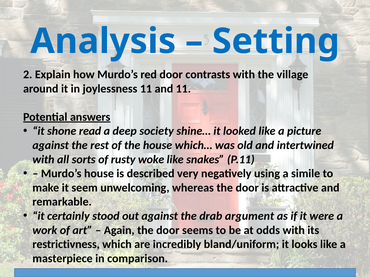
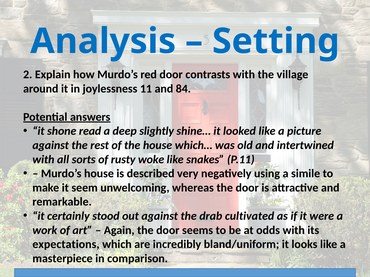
and 11: 11 -> 84
society: society -> slightly
argument: argument -> cultivated
restrictivness: restrictivness -> expectations
